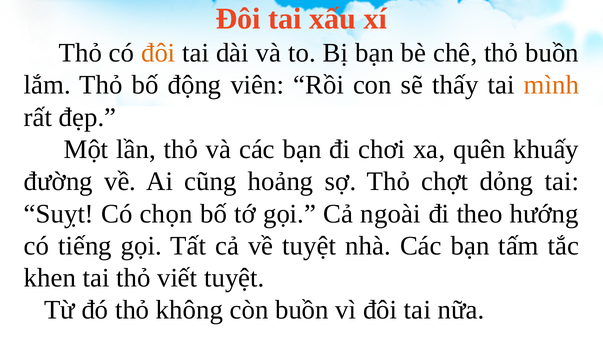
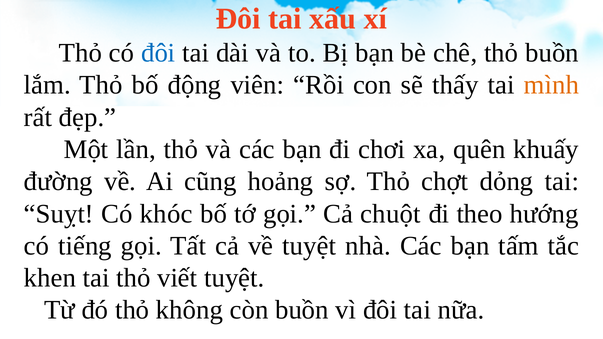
đôi at (158, 53) colour: orange -> blue
chọn: chọn -> khóc
ngoài: ngoài -> chuột
